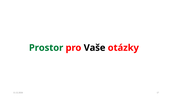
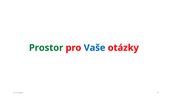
Vaše colour: black -> blue
